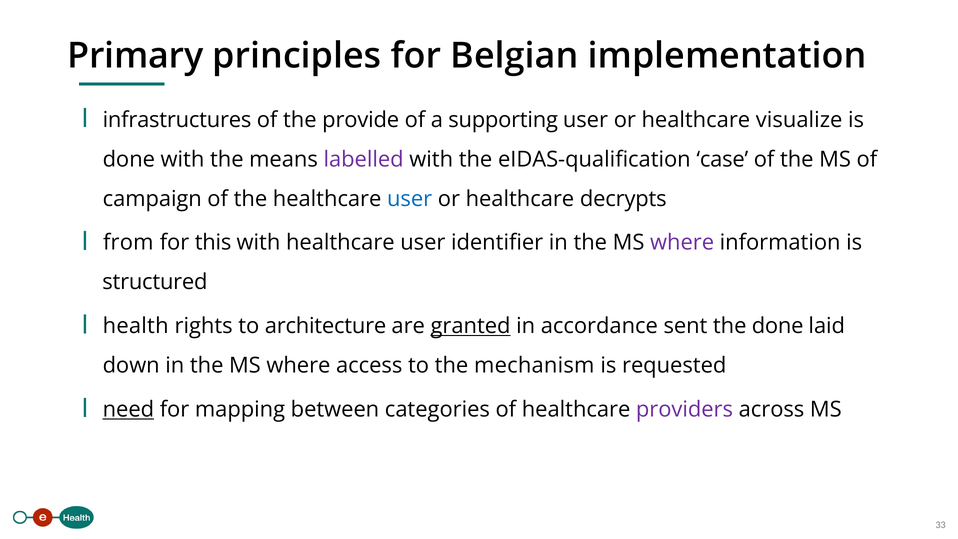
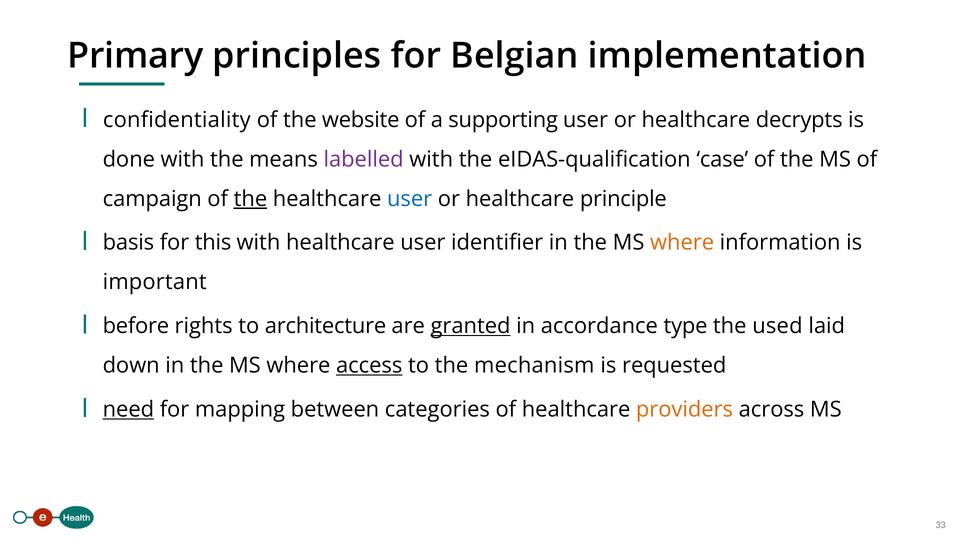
infrastructures: infrastructures -> confidentiality
provide: provide -> website
visualize: visualize -> decrypts
the at (250, 199) underline: none -> present
decrypts: decrypts -> principle
from: from -> basis
where at (682, 243) colour: purple -> orange
structured: structured -> important
health: health -> before
sent: sent -> type
the done: done -> used
access underline: none -> present
providers colour: purple -> orange
